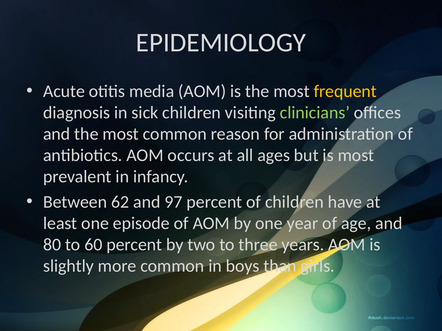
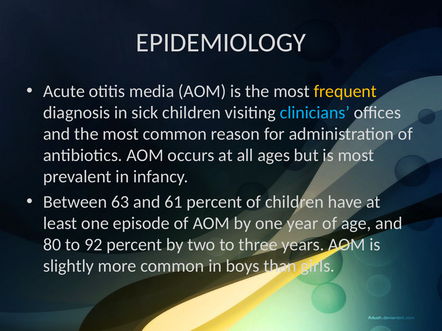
clinicians colour: light green -> light blue
62: 62 -> 63
97: 97 -> 61
60: 60 -> 92
